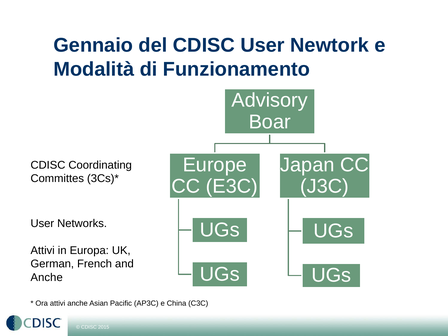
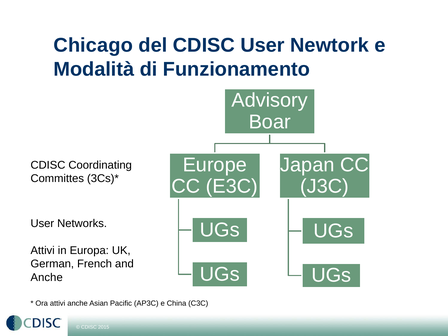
Gennaio: Gennaio -> Chicago
